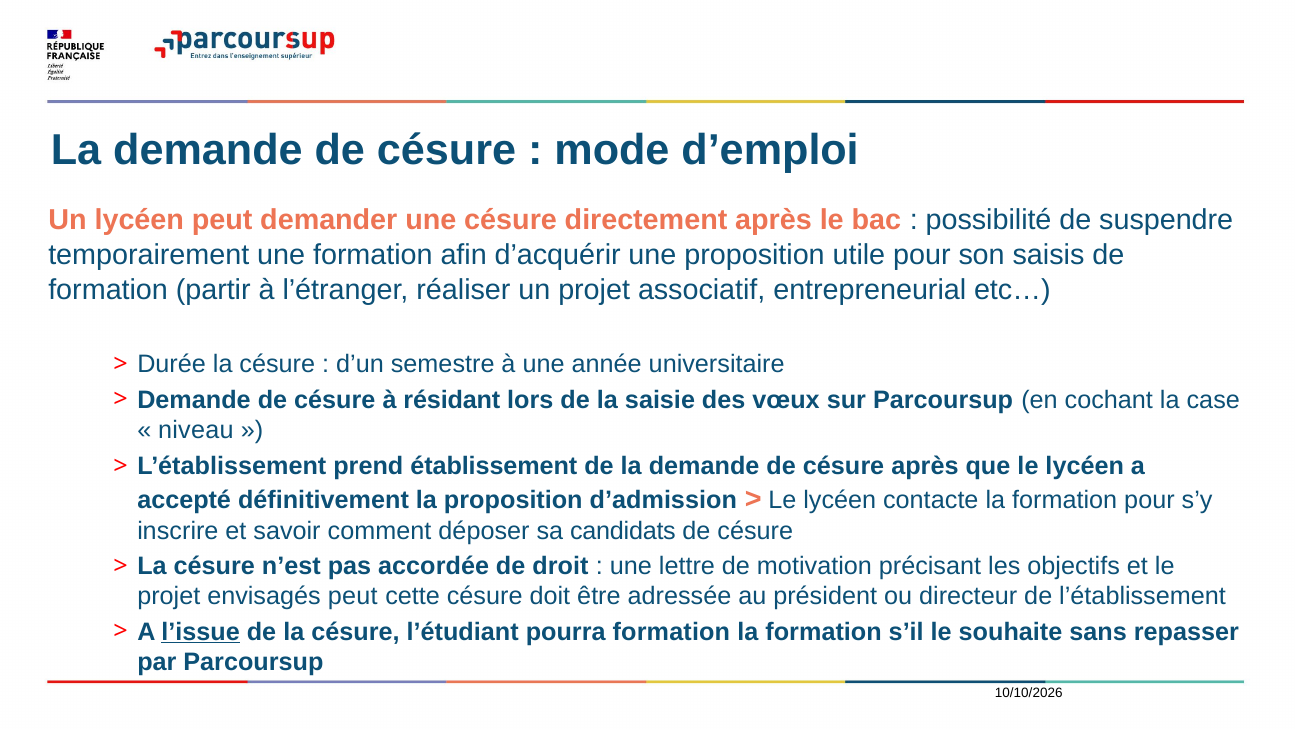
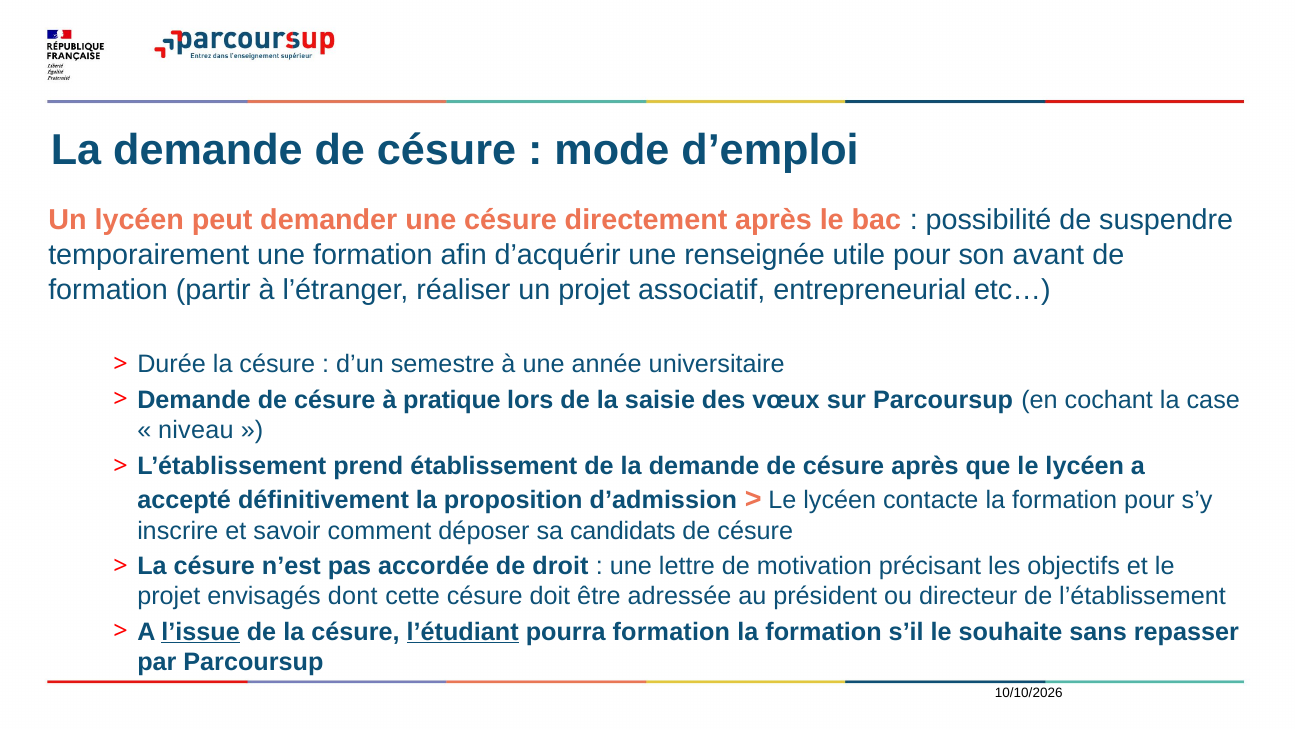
une proposition: proposition -> renseignée
saisis: saisis -> avant
résidant: résidant -> pratique
envisagés peut: peut -> dont
l’étudiant underline: none -> present
